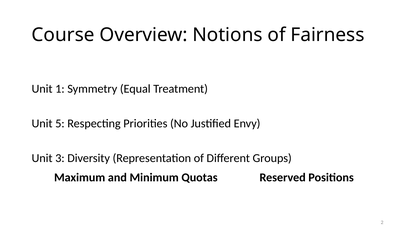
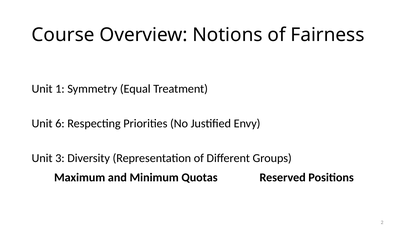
5: 5 -> 6
